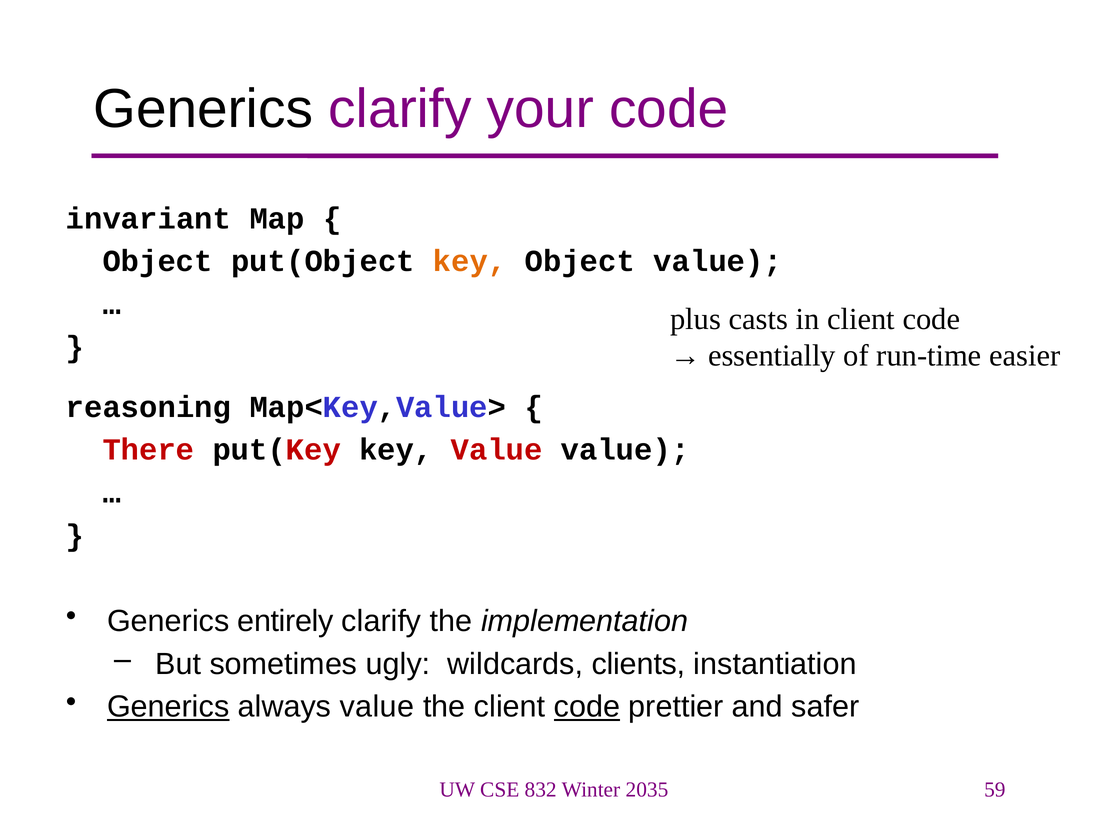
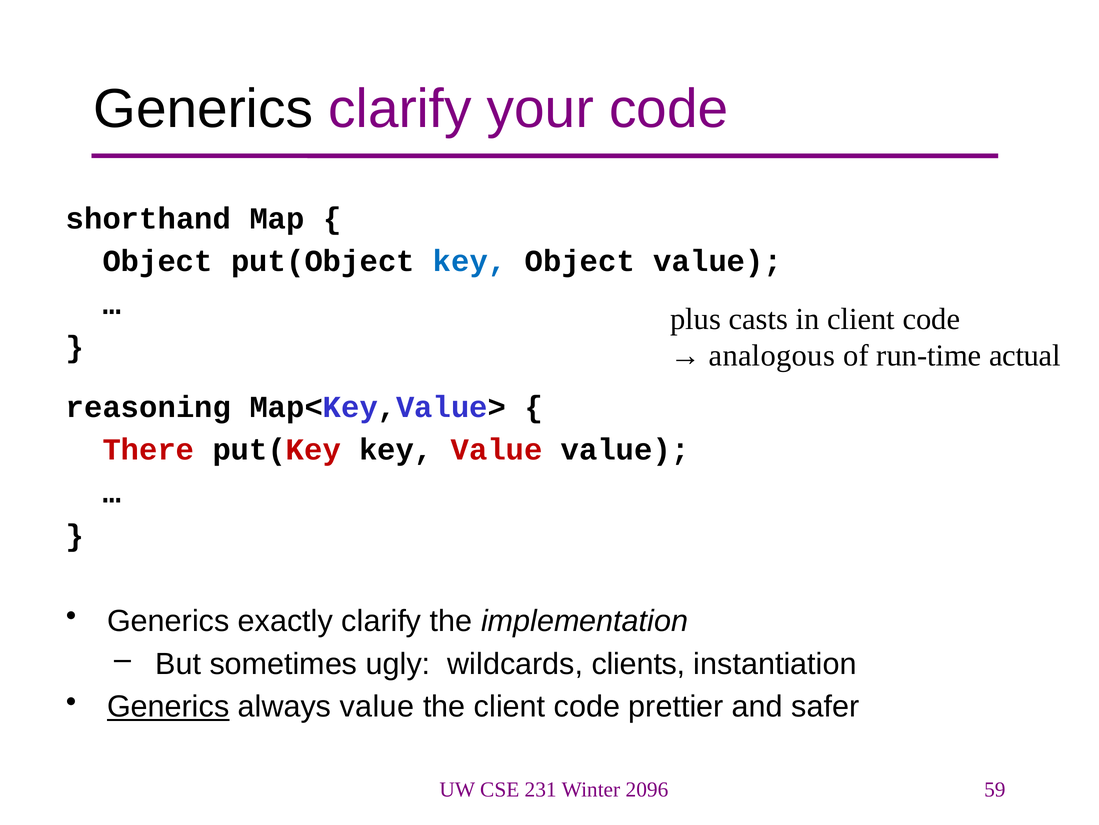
invariant: invariant -> shorthand
key at (470, 261) colour: orange -> blue
essentially: essentially -> analogous
easier: easier -> actual
entirely: entirely -> exactly
code at (587, 706) underline: present -> none
832: 832 -> 231
2035: 2035 -> 2096
